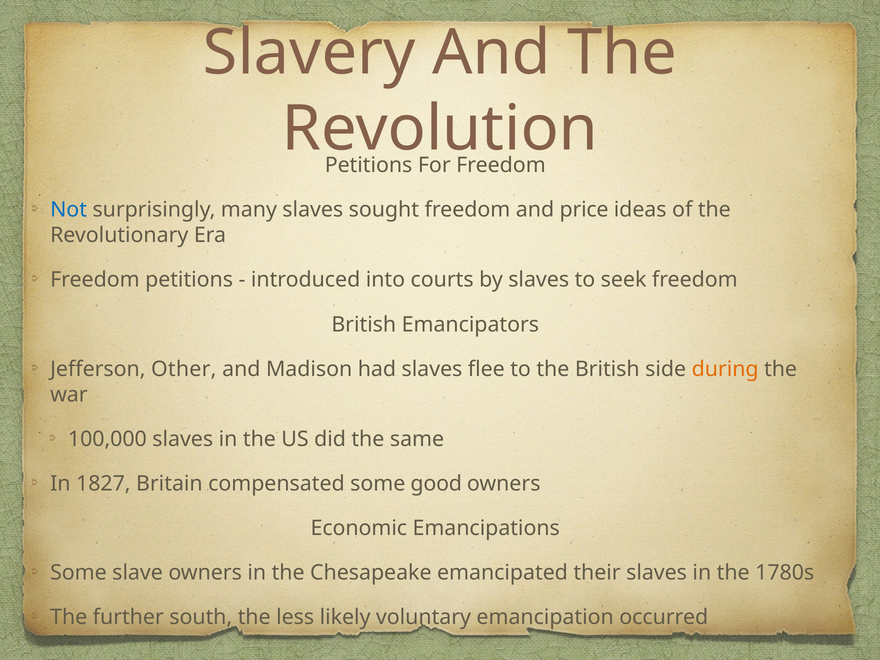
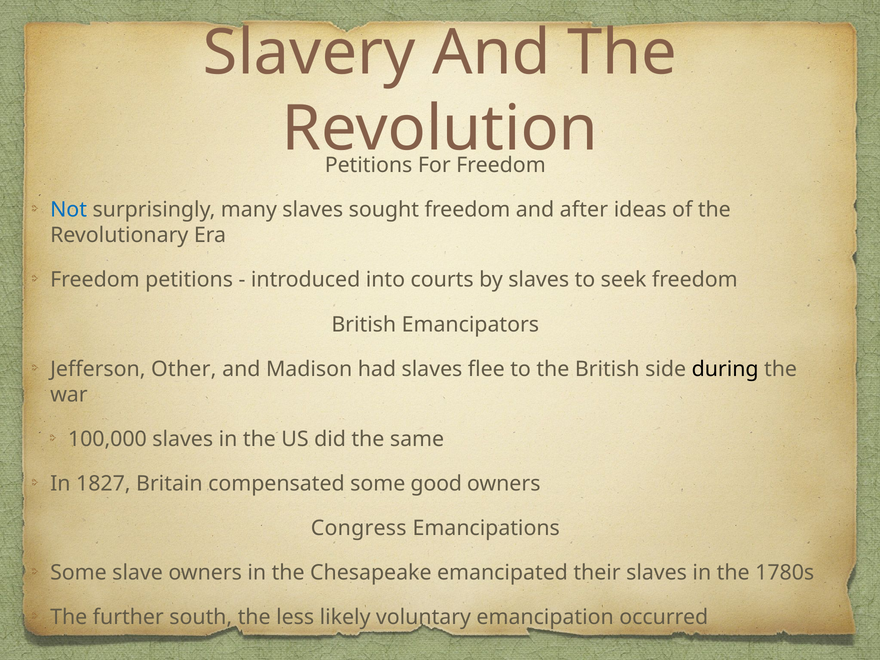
price: price -> after
during colour: orange -> black
Economic: Economic -> Congress
